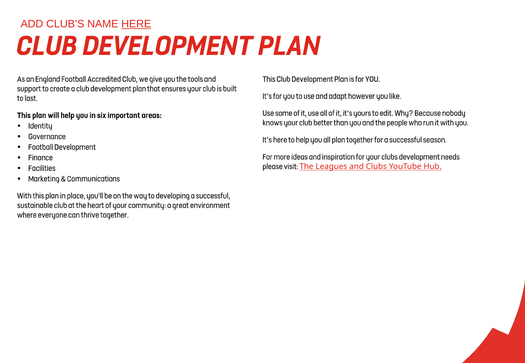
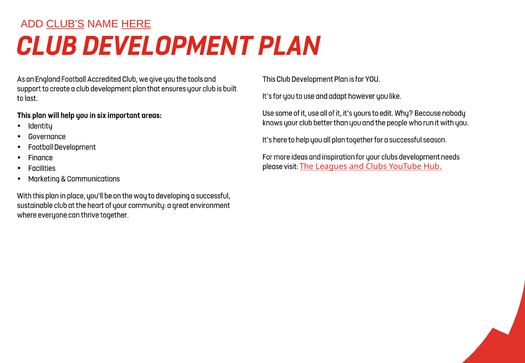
CLUB’S underline: none -> present
